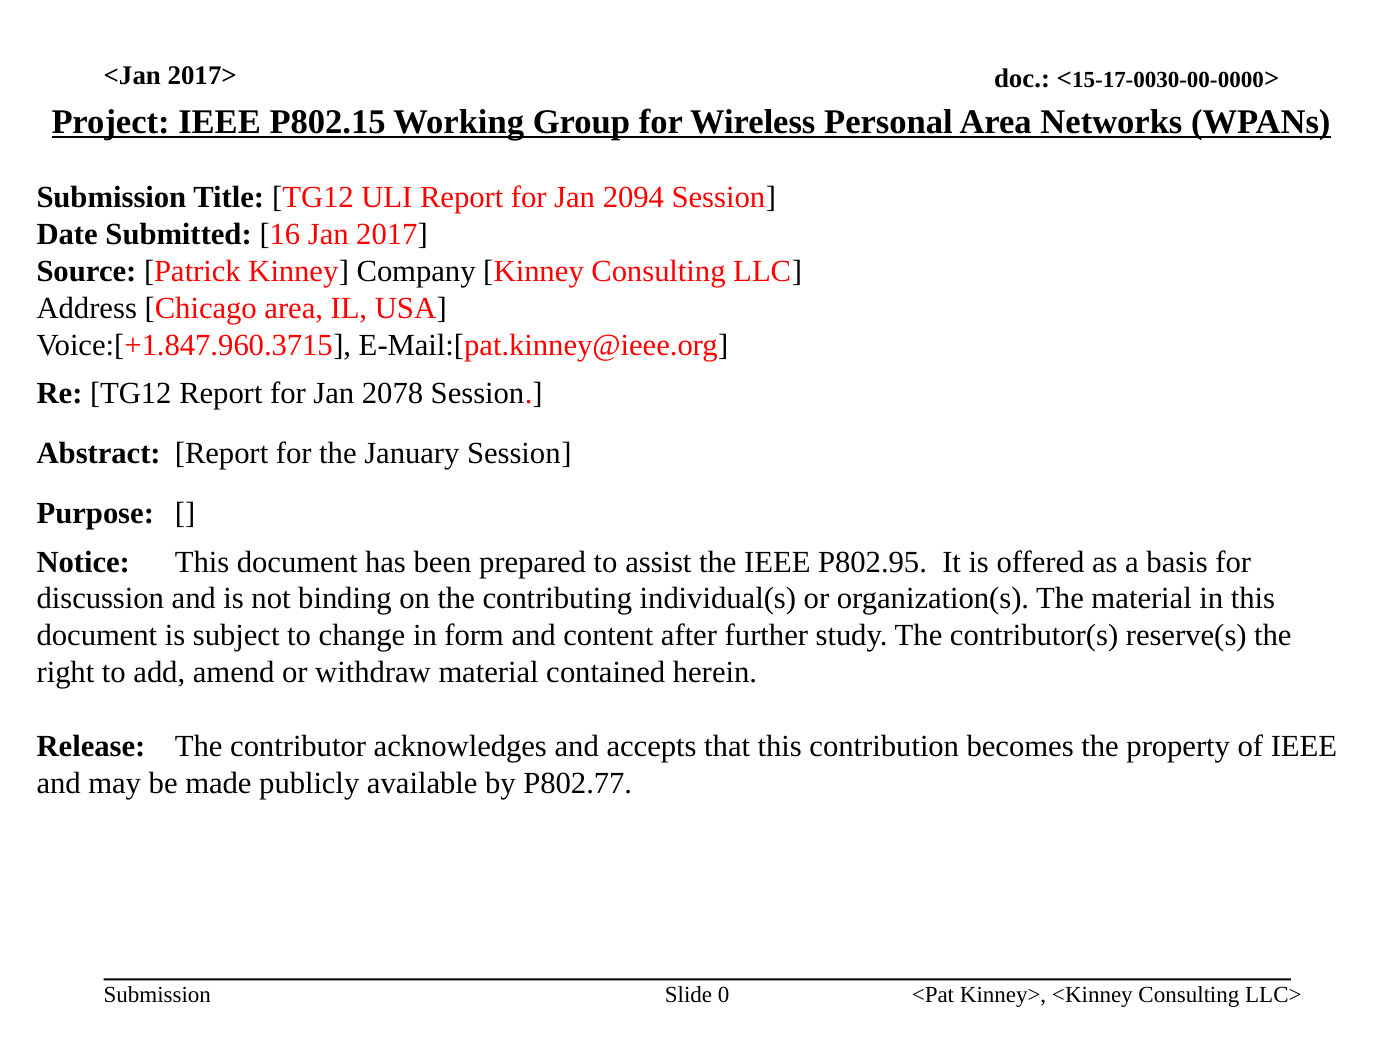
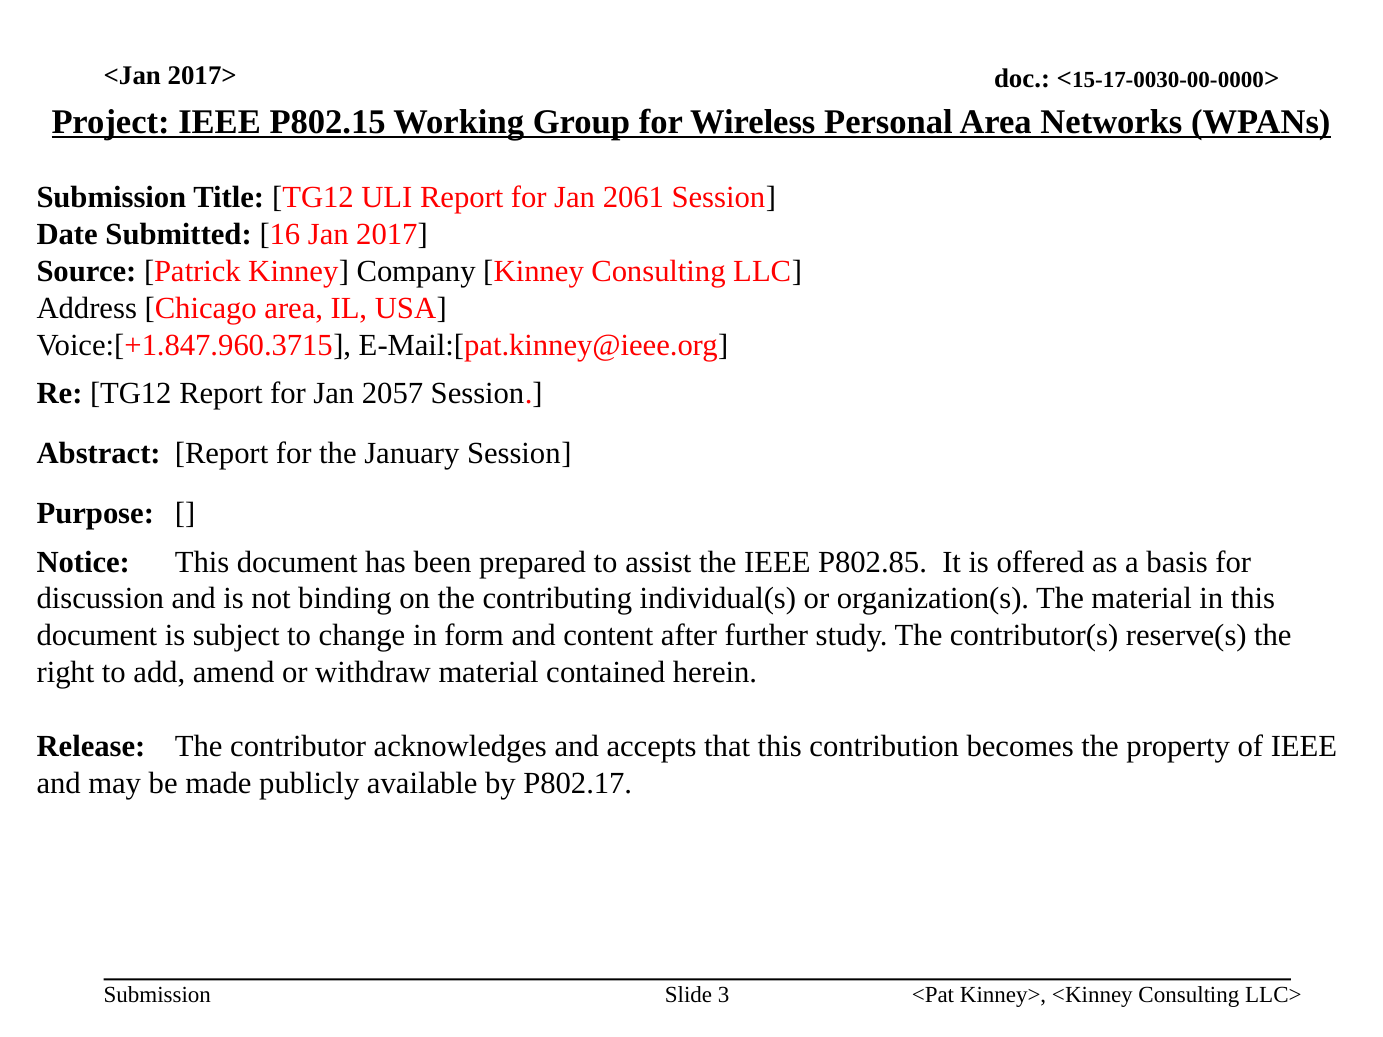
2094: 2094 -> 2061
2078: 2078 -> 2057
P802.95: P802.95 -> P802.85
P802.77: P802.77 -> P802.17
0: 0 -> 3
